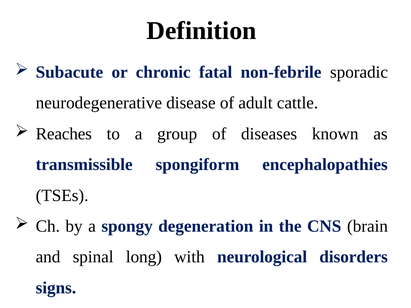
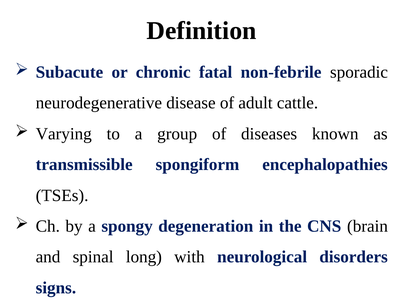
Reaches: Reaches -> Varying
